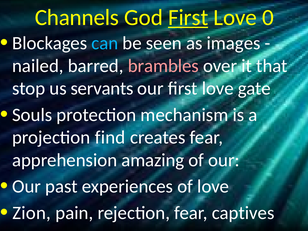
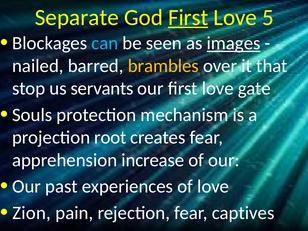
Channels: Channels -> Separate
0: 0 -> 5
images underline: none -> present
brambles colour: pink -> yellow
find: find -> root
amazing: amazing -> increase
